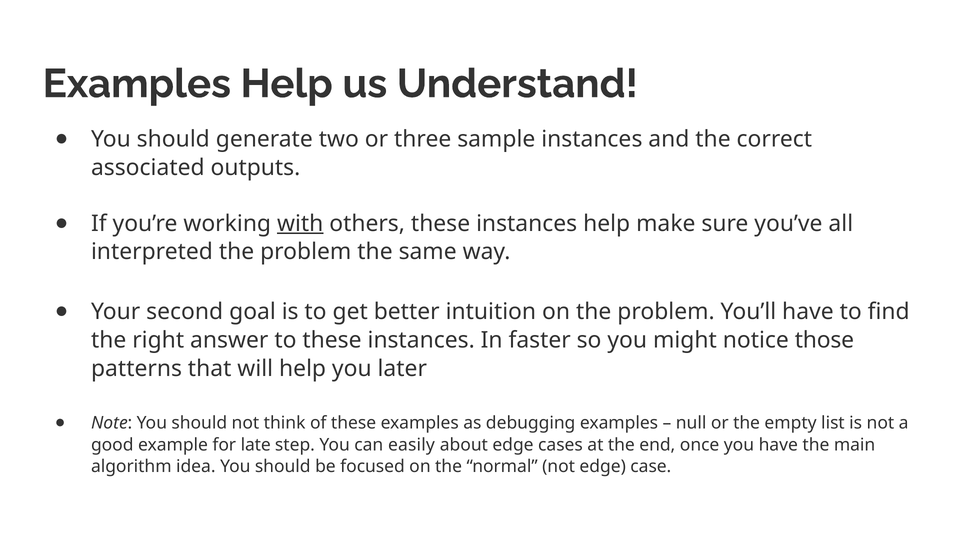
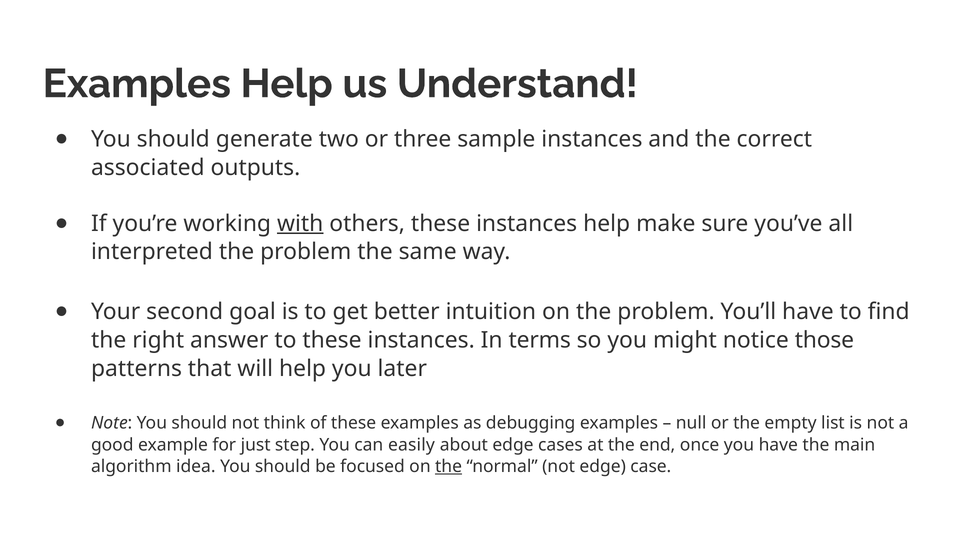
faster: faster -> terms
late: late -> just
the at (449, 466) underline: none -> present
